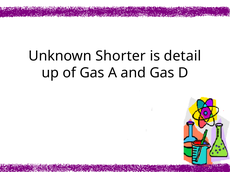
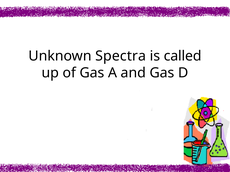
Shorter: Shorter -> Spectra
detail: detail -> called
